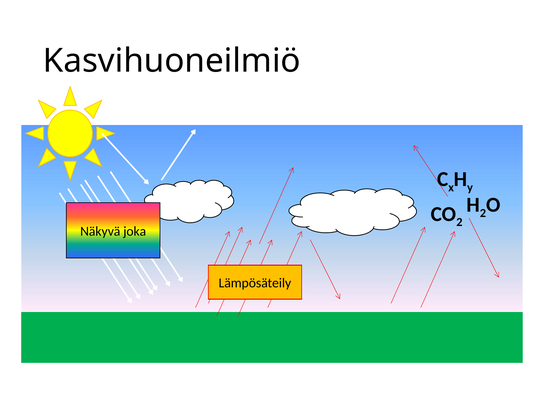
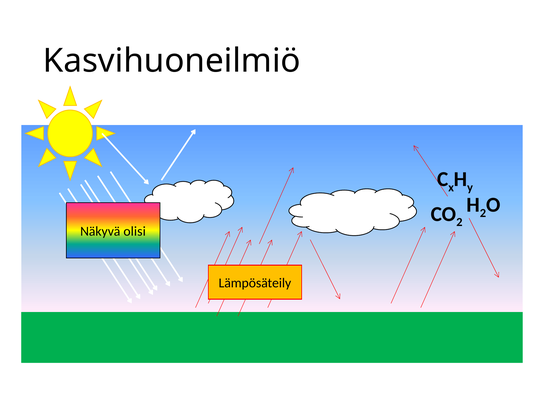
joka: joka -> olisi
